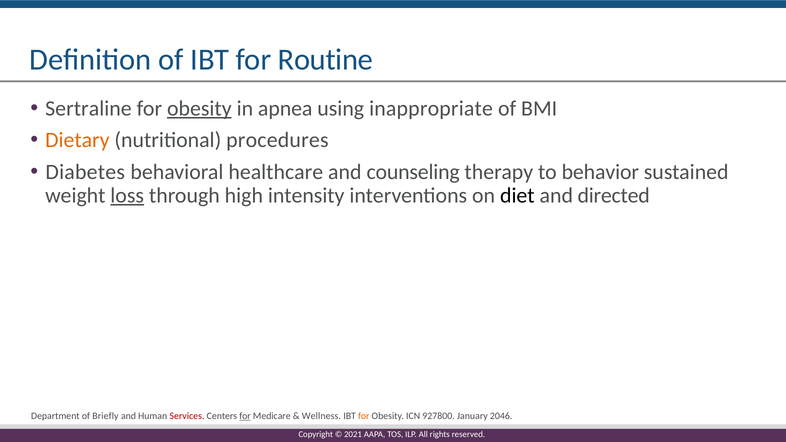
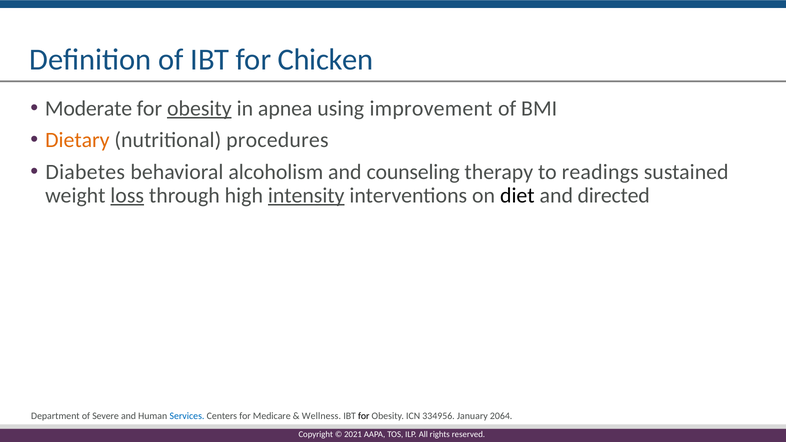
Routine: Routine -> Chicken
Sertraline: Sertraline -> Moderate
inappropriate: inappropriate -> improvement
healthcare: healthcare -> alcoholism
behavior: behavior -> readings
intensity underline: none -> present
Briefly: Briefly -> Severe
Services colour: red -> blue
for at (245, 416) underline: present -> none
for at (364, 416) colour: orange -> black
927800: 927800 -> 334956
2046: 2046 -> 2064
